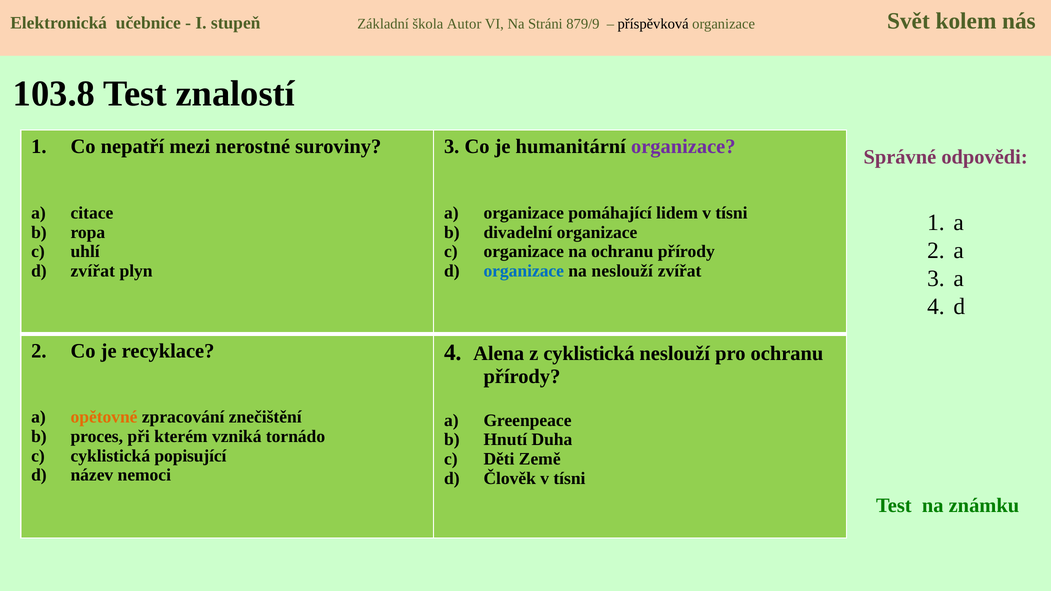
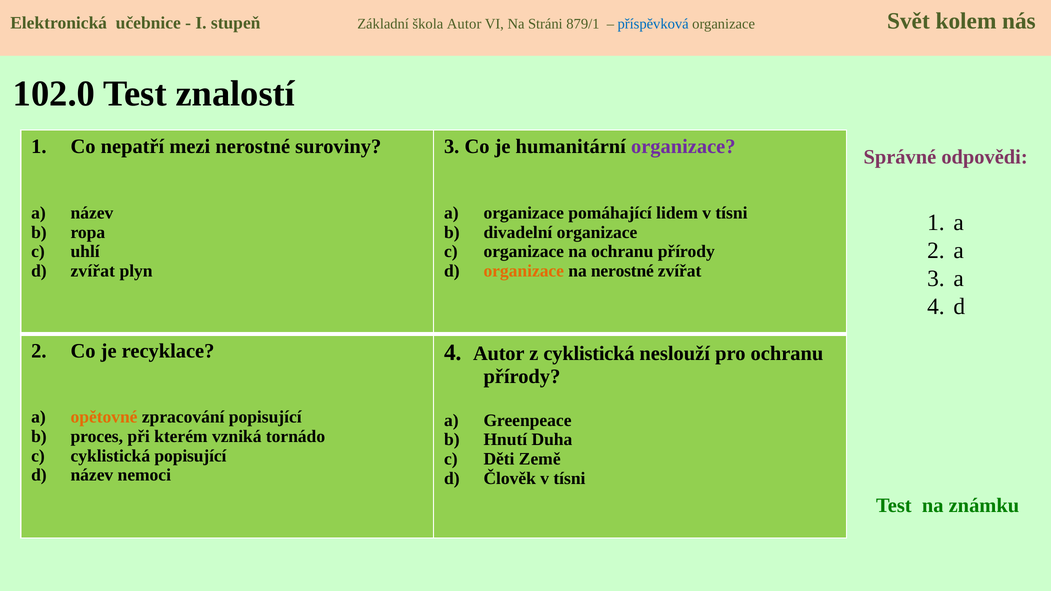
879/9: 879/9 -> 879/1
příspěvková colour: black -> blue
103.8: 103.8 -> 102.0
a citace: citace -> název
organizace at (524, 271) colour: blue -> orange
na neslouží: neslouží -> nerostné
4 Alena: Alena -> Autor
zpracování znečištění: znečištění -> popisující
